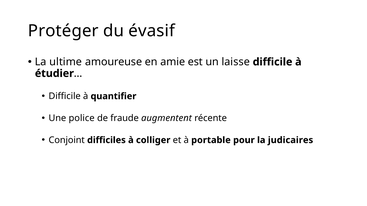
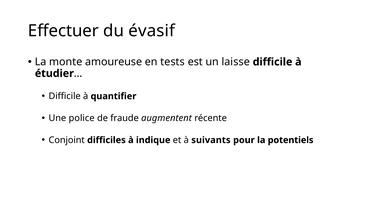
Protéger: Protéger -> Effectuer
ultime: ultime -> monte
amie: amie -> tests
colliger: colliger -> indique
portable: portable -> suivants
judicaires: judicaires -> potentiels
